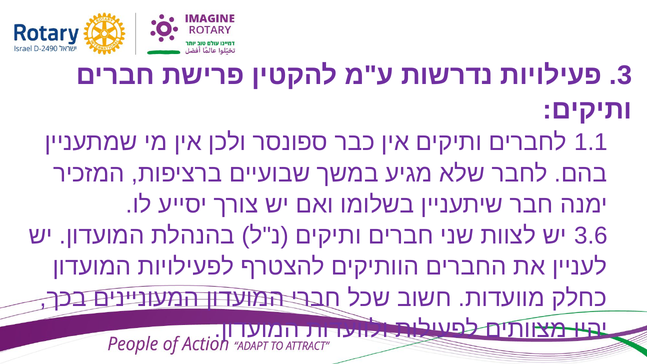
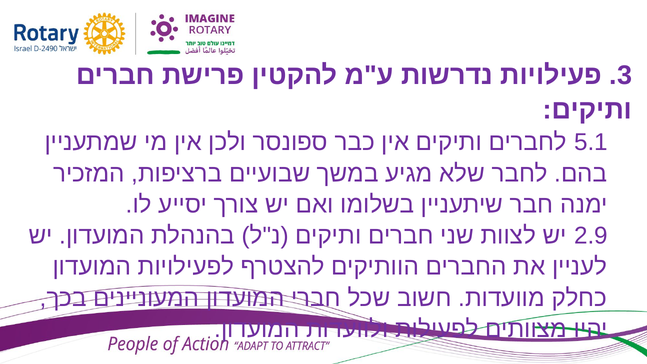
1.1: 1.1 -> 5.1
3.6: 3.6 -> 2.9
